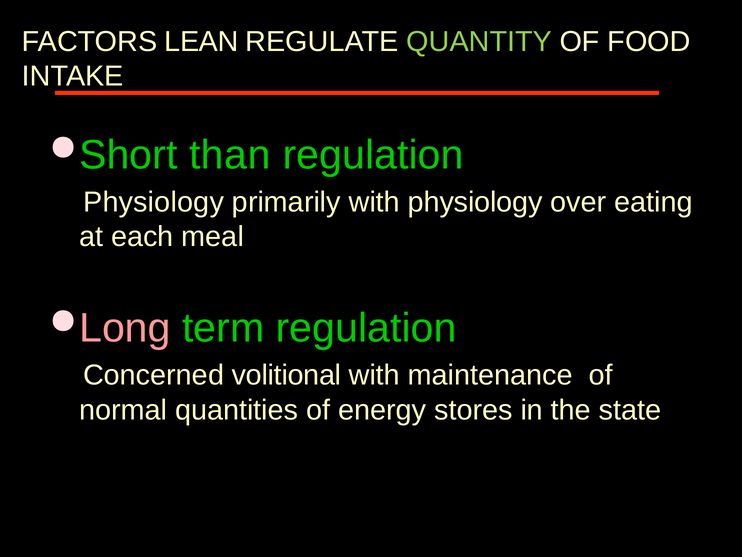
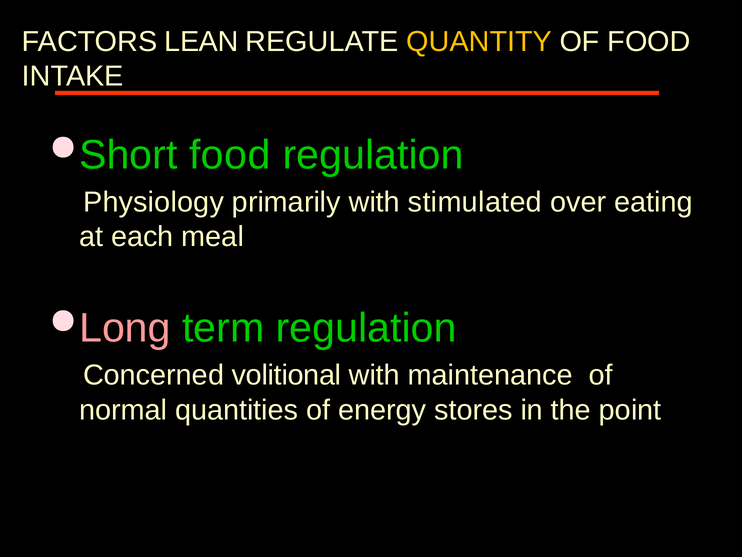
QUANTITY colour: light green -> yellow
Short than: than -> food
with physiology: physiology -> stimulated
state: state -> point
